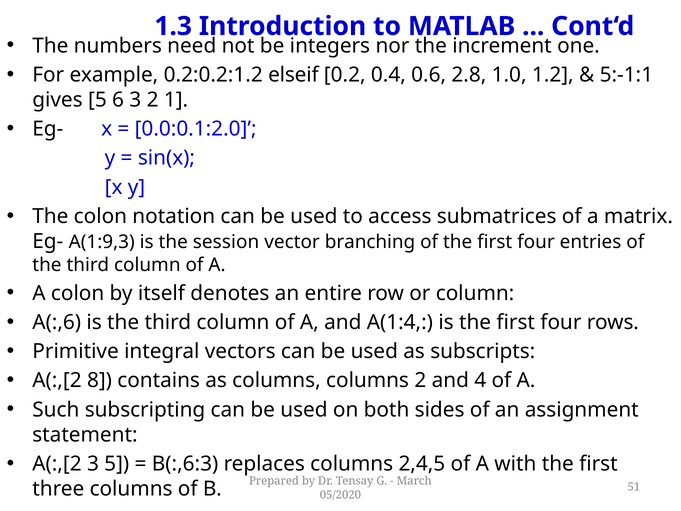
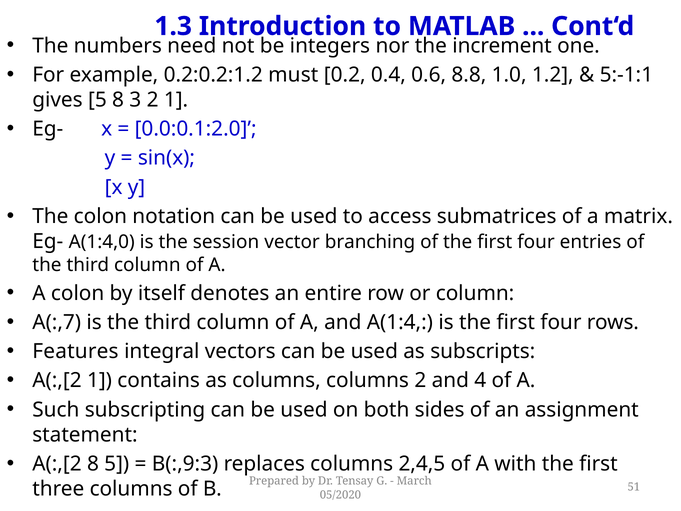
elseif: elseif -> must
2.8: 2.8 -> 8.8
5 6: 6 -> 8
A(1:9,3: A(1:9,3 -> A(1:4,0
A(:,6: A(:,6 -> A(:,7
Primitive: Primitive -> Features
A(:,[2 8: 8 -> 1
A(:,[2 3: 3 -> 8
B(:,6:3: B(:,6:3 -> B(:,9:3
